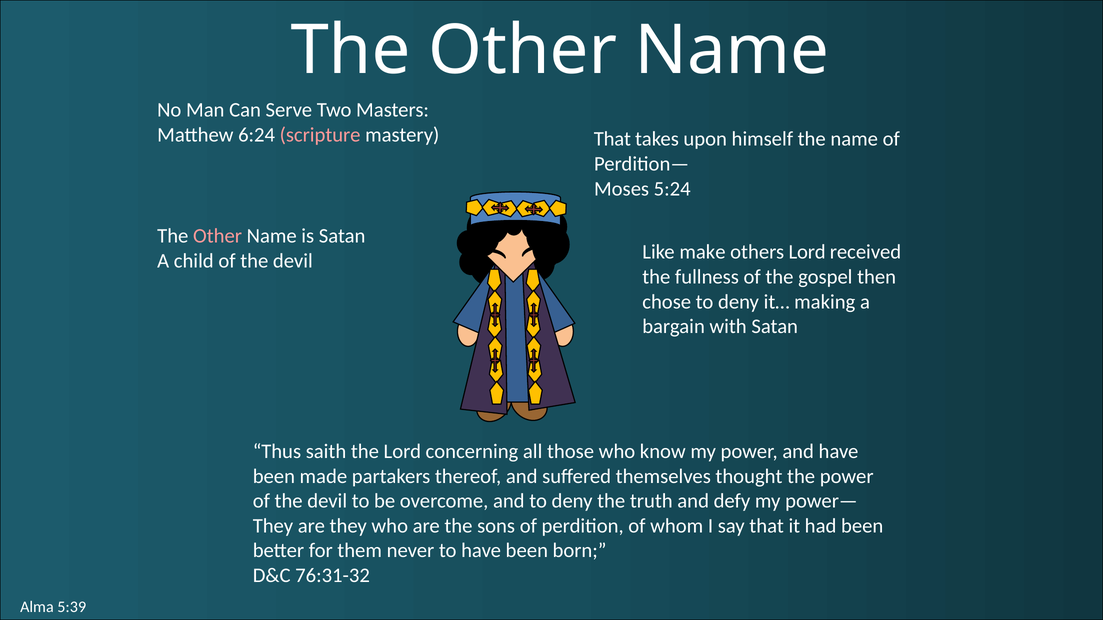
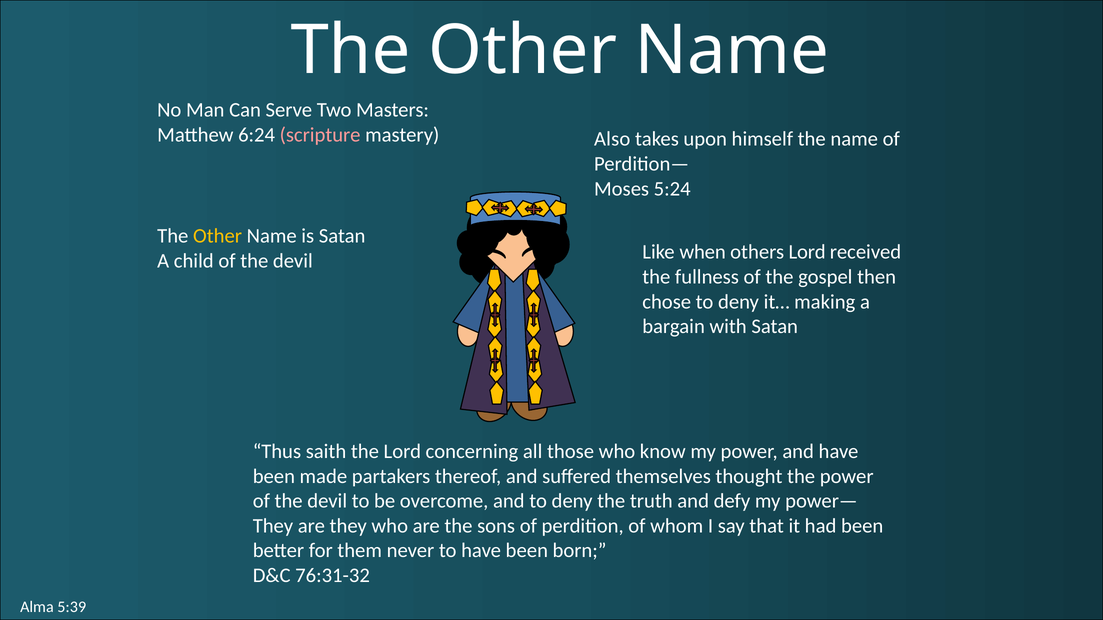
That at (612, 139): That -> Also
Other at (218, 236) colour: pink -> yellow
make: make -> when
